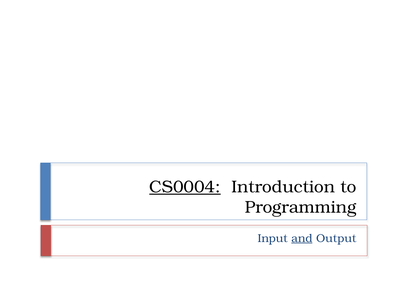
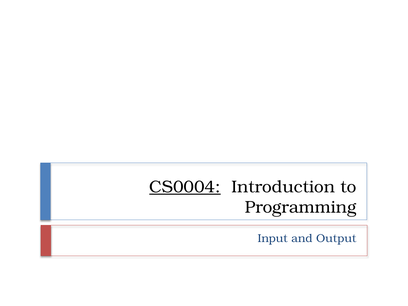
and underline: present -> none
